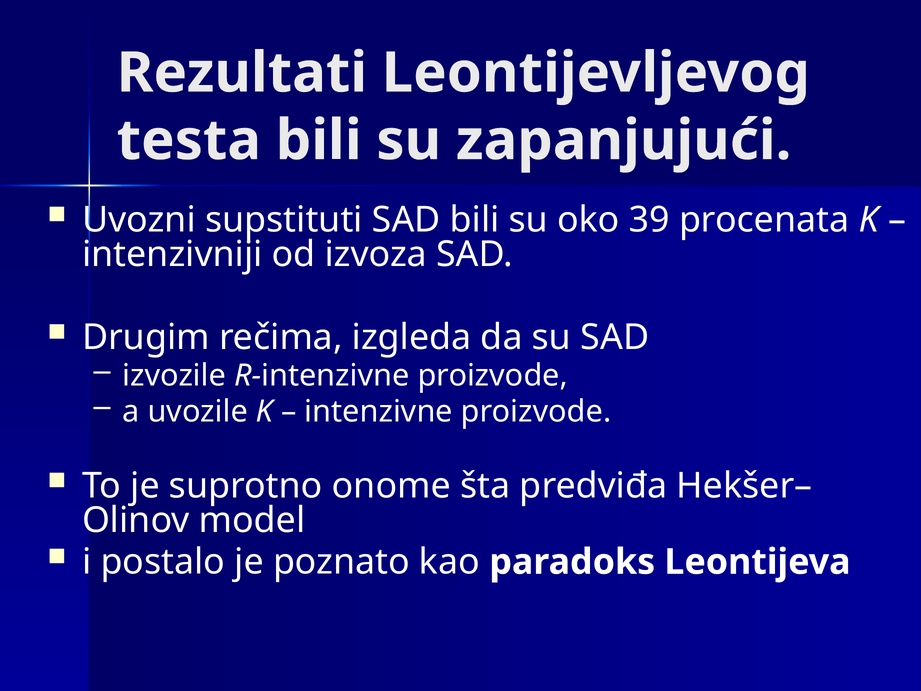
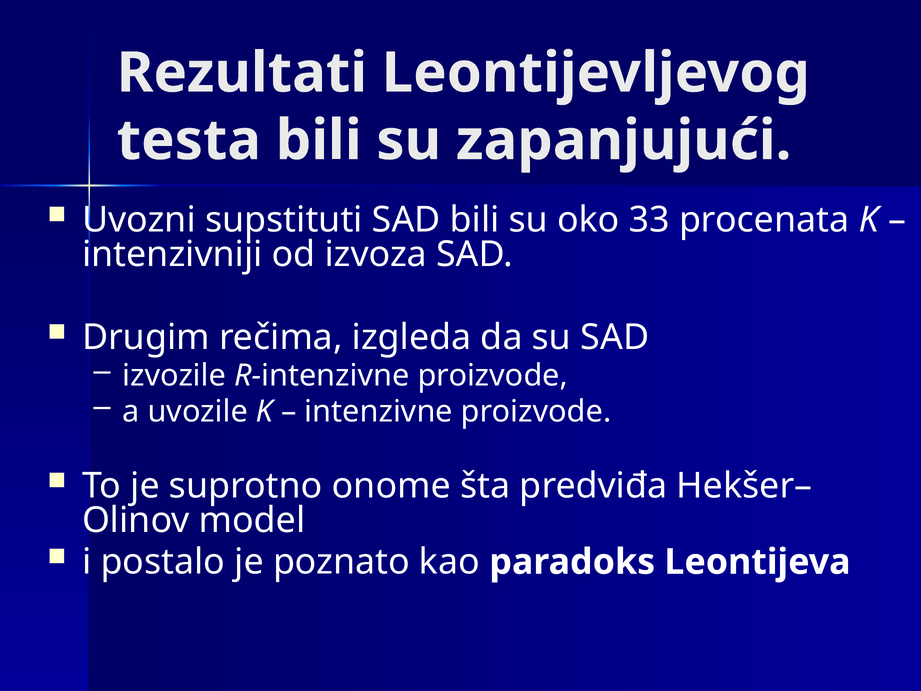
39: 39 -> 33
